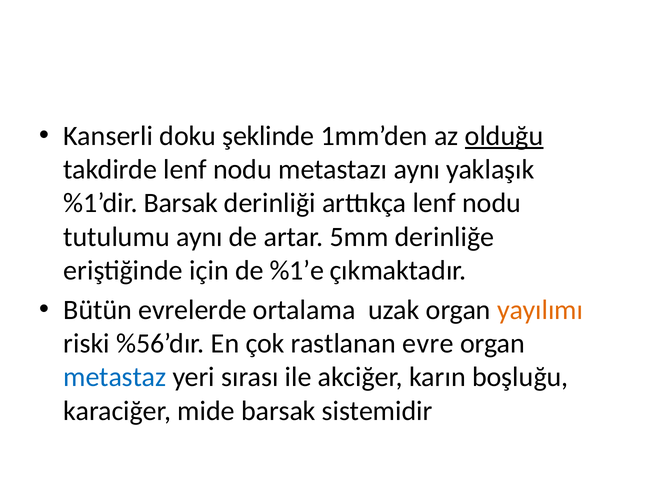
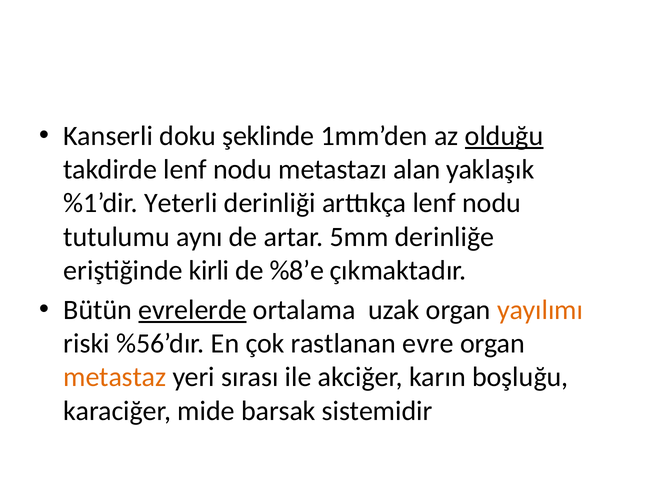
metastazı aynı: aynı -> alan
%1’dir Barsak: Barsak -> Yeterli
için: için -> kirli
%1’e: %1’e -> %8’e
evrelerde underline: none -> present
metastaz colour: blue -> orange
